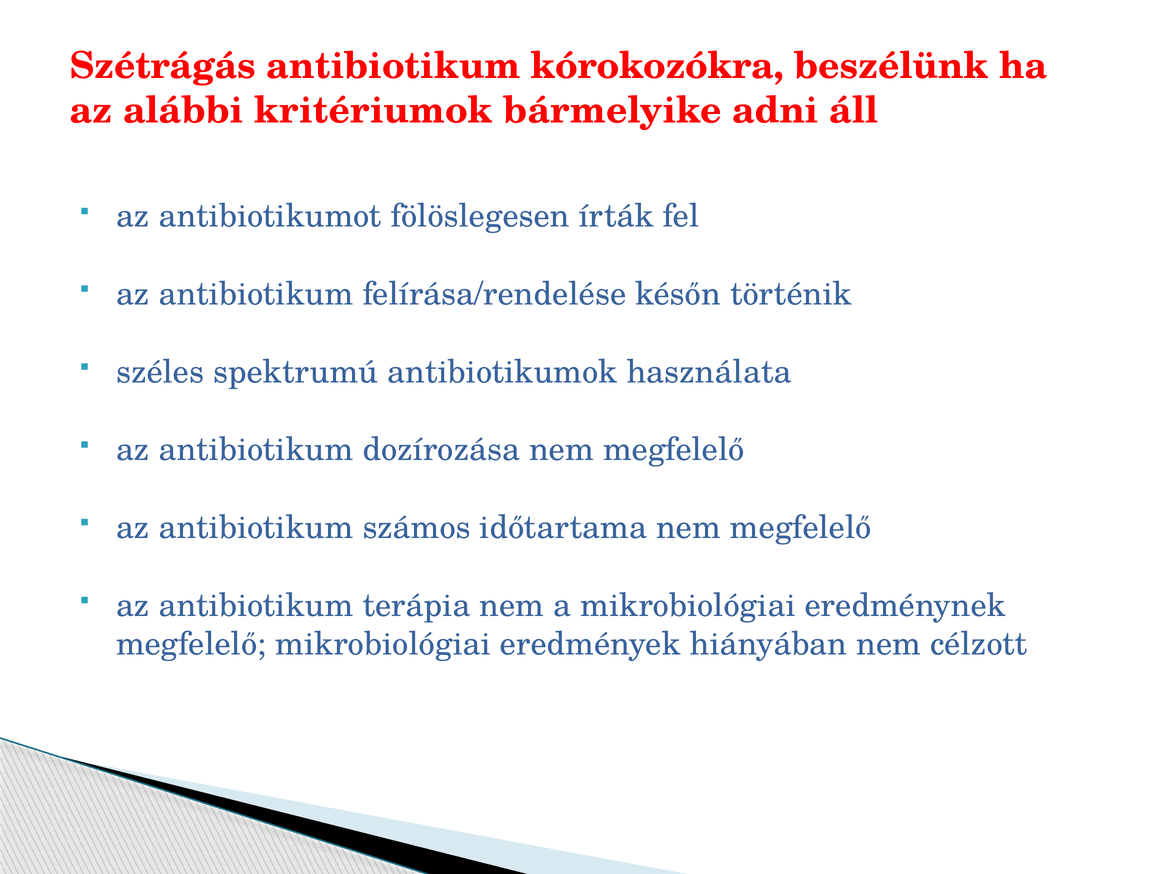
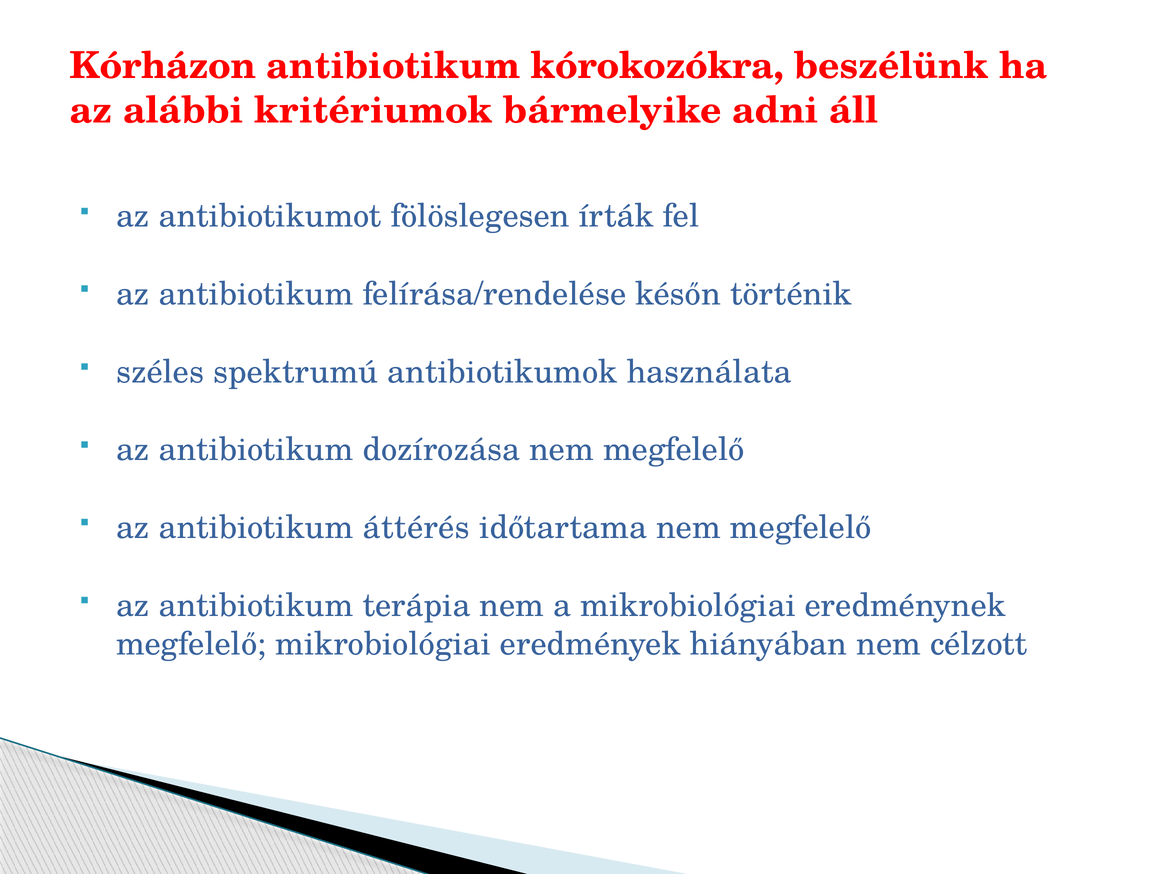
Szétrágás: Szétrágás -> Kórházon
számos: számos -> áttérés
